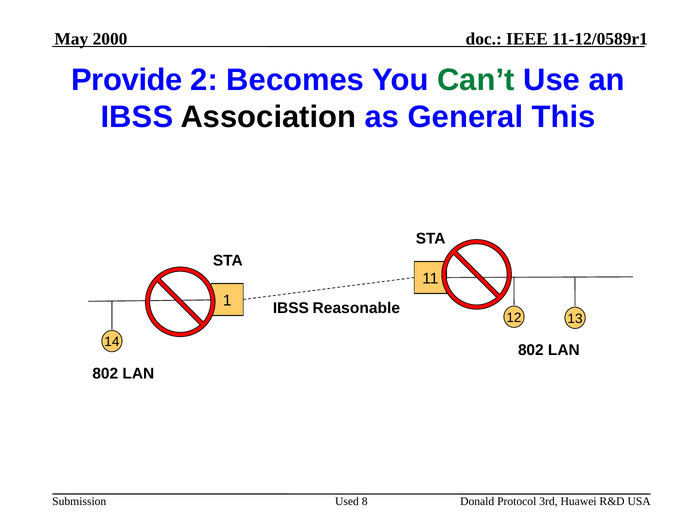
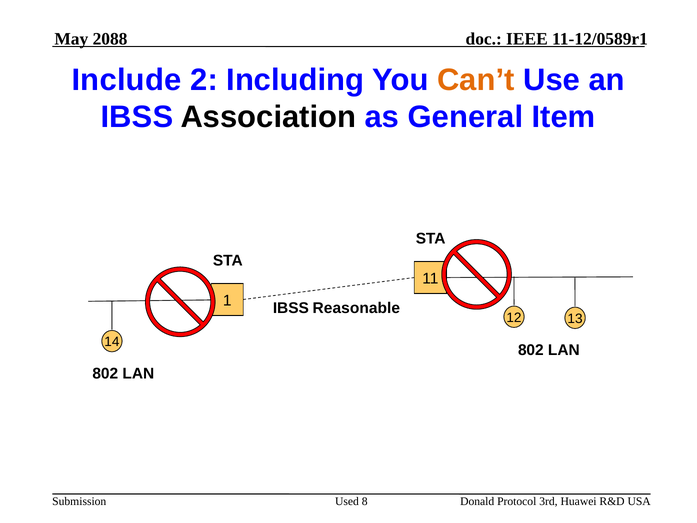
2000: 2000 -> 2088
Provide: Provide -> Include
Becomes: Becomes -> Including
Can’t colour: green -> orange
This: This -> Item
